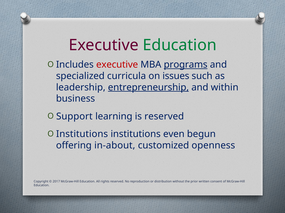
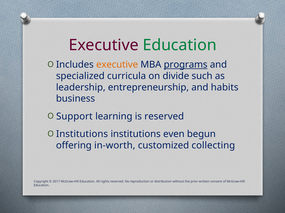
executive at (117, 65) colour: red -> orange
issues: issues -> divide
entrepreneurship underline: present -> none
within: within -> habits
in-about: in-about -> in-worth
openness: openness -> collecting
